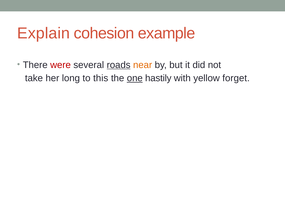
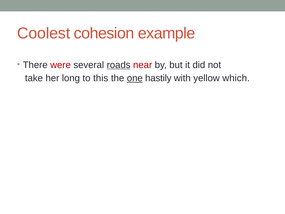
Explain: Explain -> Coolest
near colour: orange -> red
forget: forget -> which
